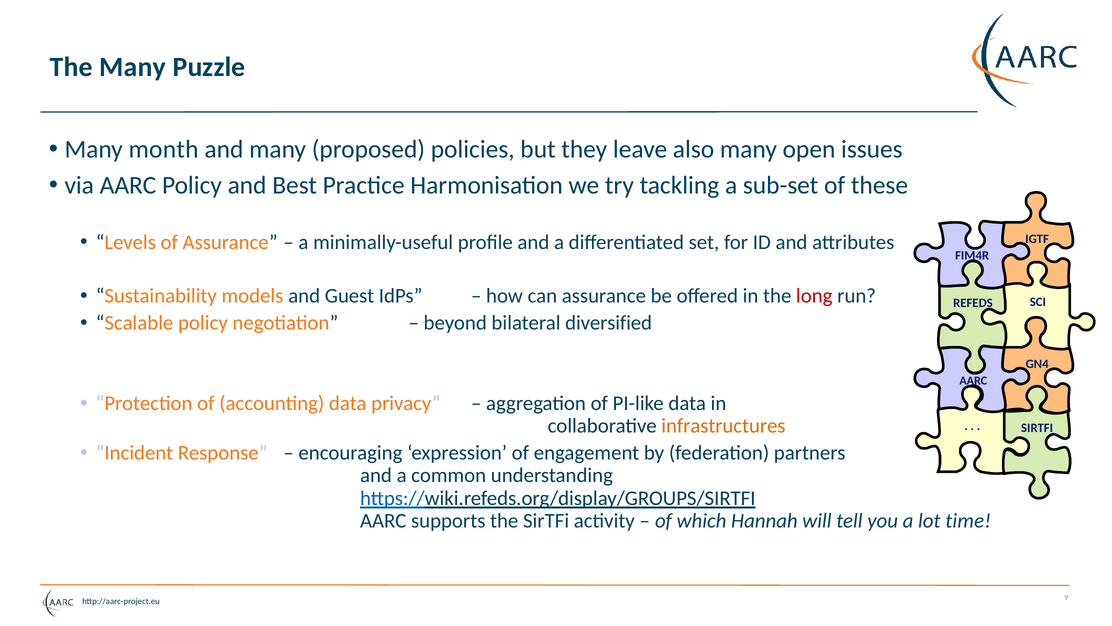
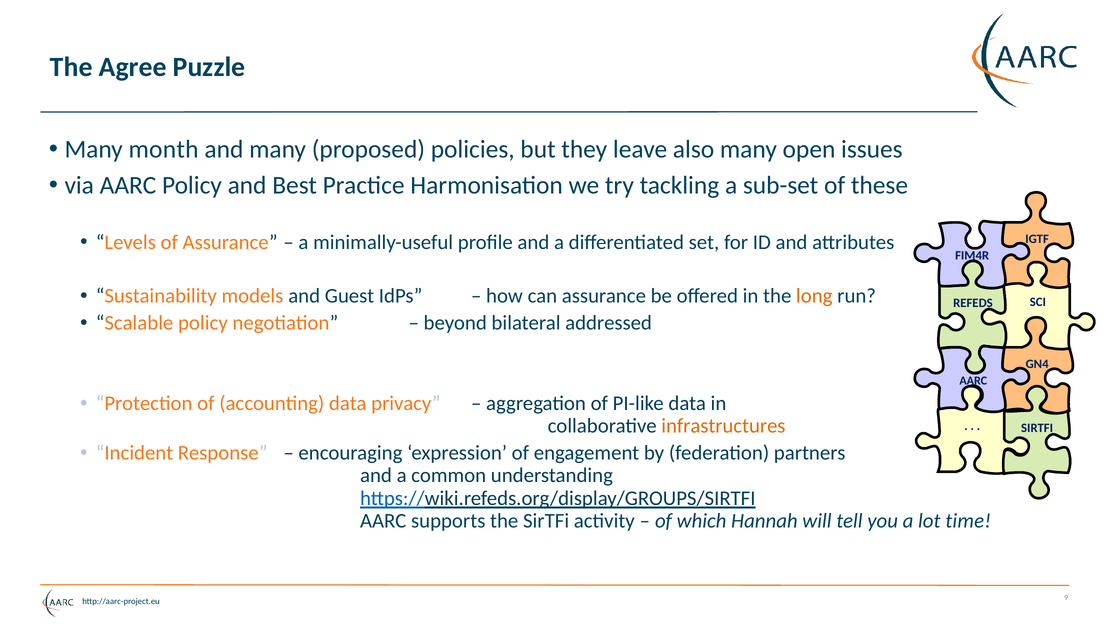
The Many: Many -> Agree
long colour: red -> orange
diversified: diversified -> addressed
